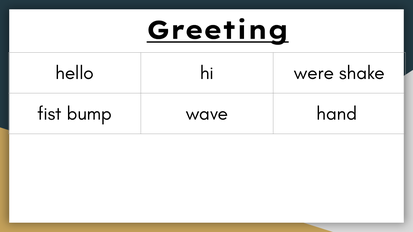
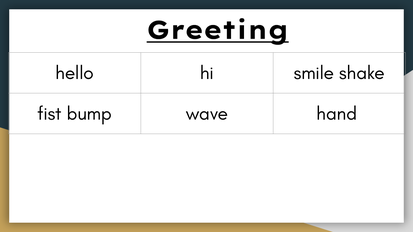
were: were -> smile
